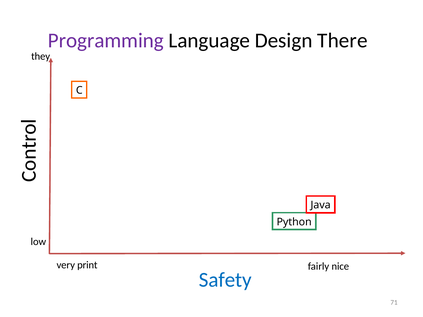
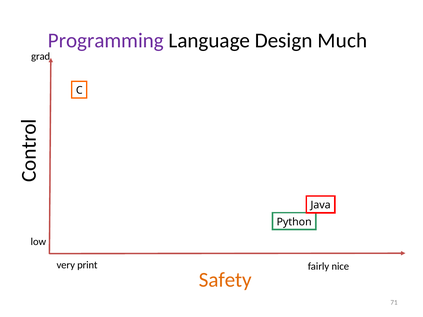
There: There -> Much
they: they -> grad
Safety colour: blue -> orange
